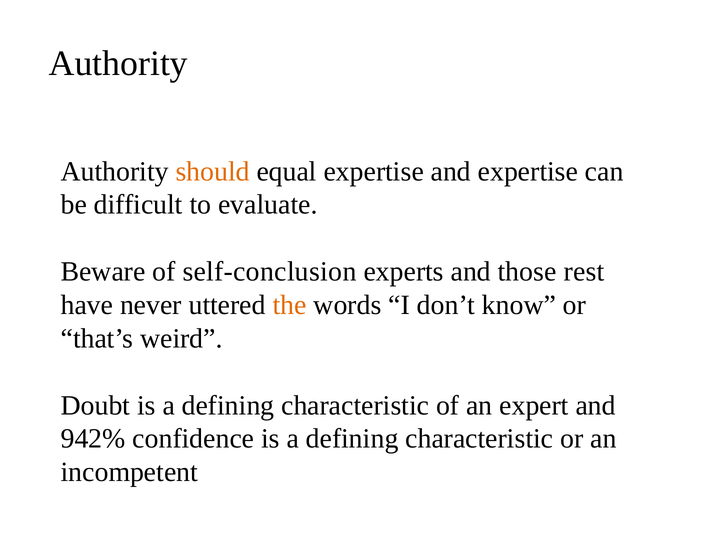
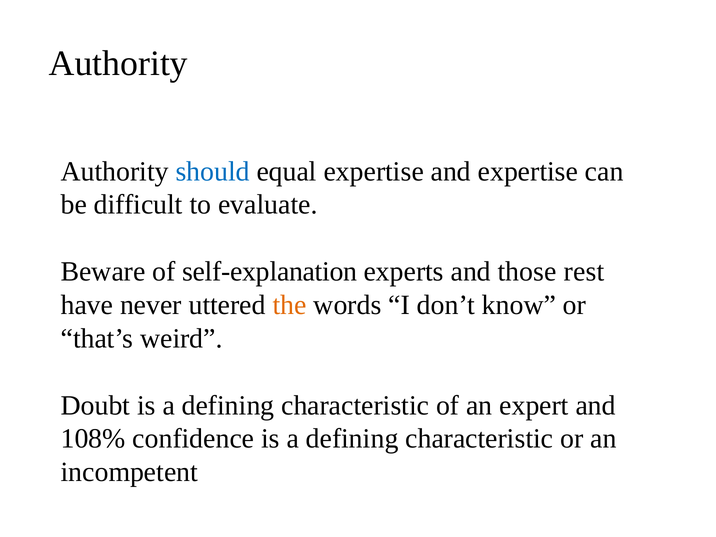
should colour: orange -> blue
self-conclusion: self-conclusion -> self-explanation
942%: 942% -> 108%
